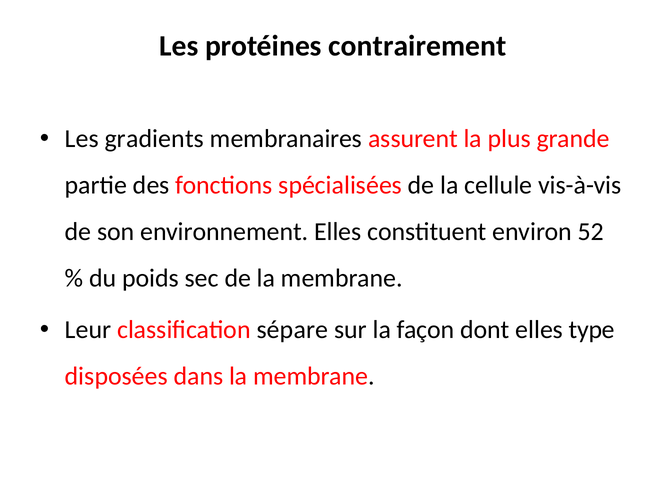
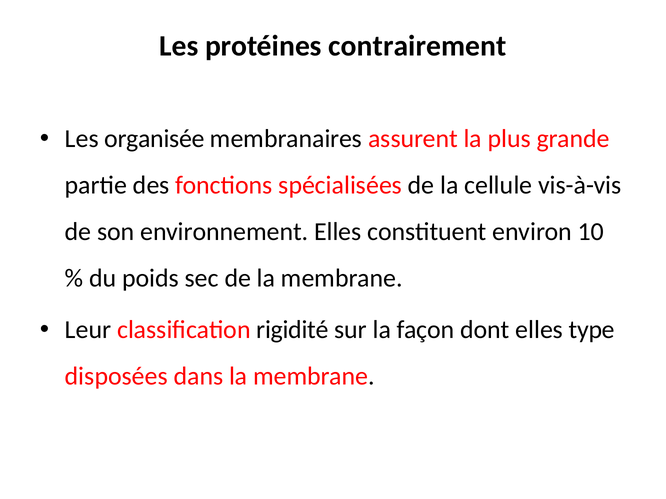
gradients: gradients -> organisée
52: 52 -> 10
sépare: sépare -> rigidité
